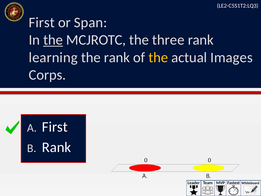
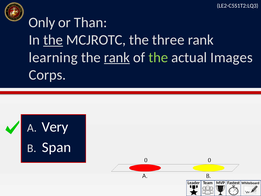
First at (42, 23): First -> Only
Span: Span -> Than
rank at (117, 57) underline: none -> present
the at (158, 57) colour: yellow -> light green
First at (55, 127): First -> Very
Rank at (57, 147): Rank -> Span
